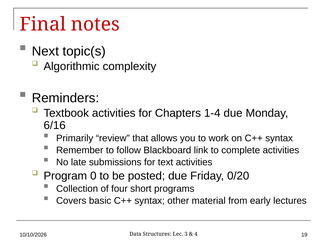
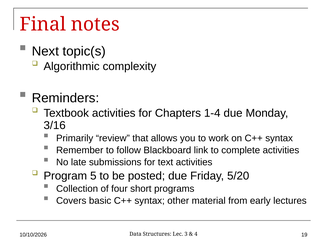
6/16: 6/16 -> 3/16
0: 0 -> 5
0/20: 0/20 -> 5/20
